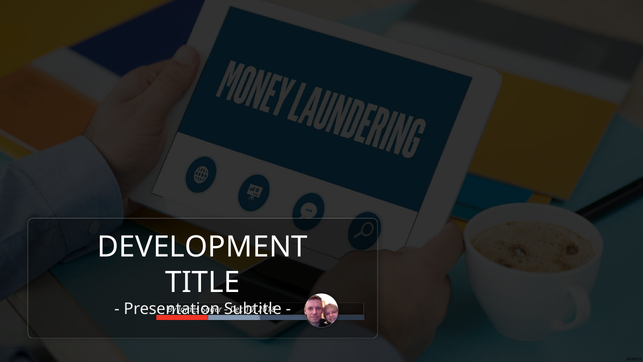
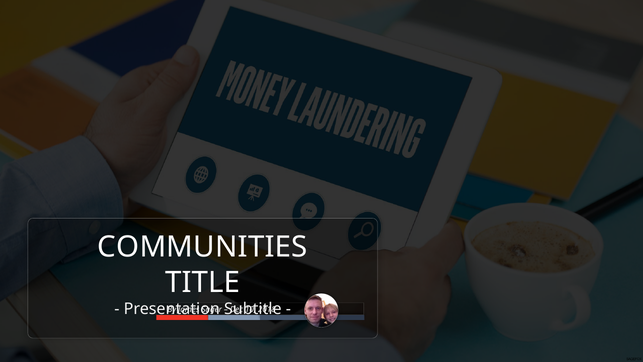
DEVELOPMENT: DEVELOPMENT -> COMMUNITIES
